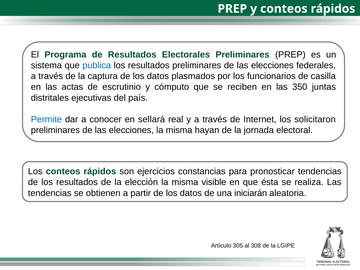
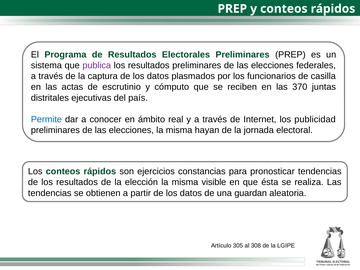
publica colour: blue -> purple
350: 350 -> 370
sellará: sellará -> ámbito
solicitaron: solicitaron -> publicidad
iniciarán: iniciarán -> guardan
